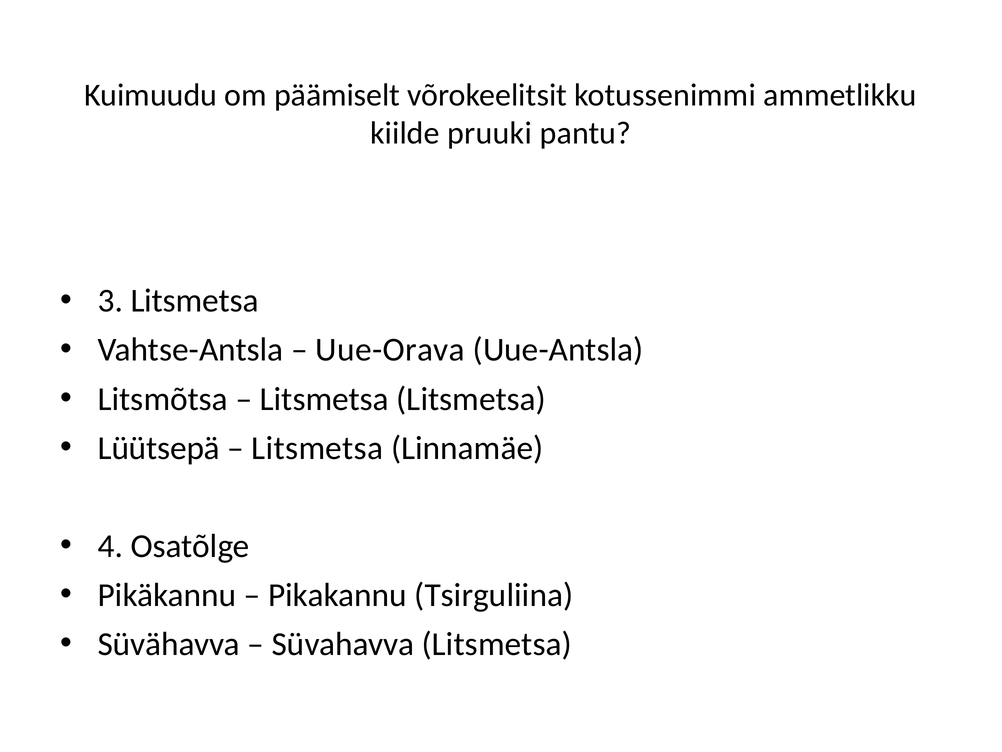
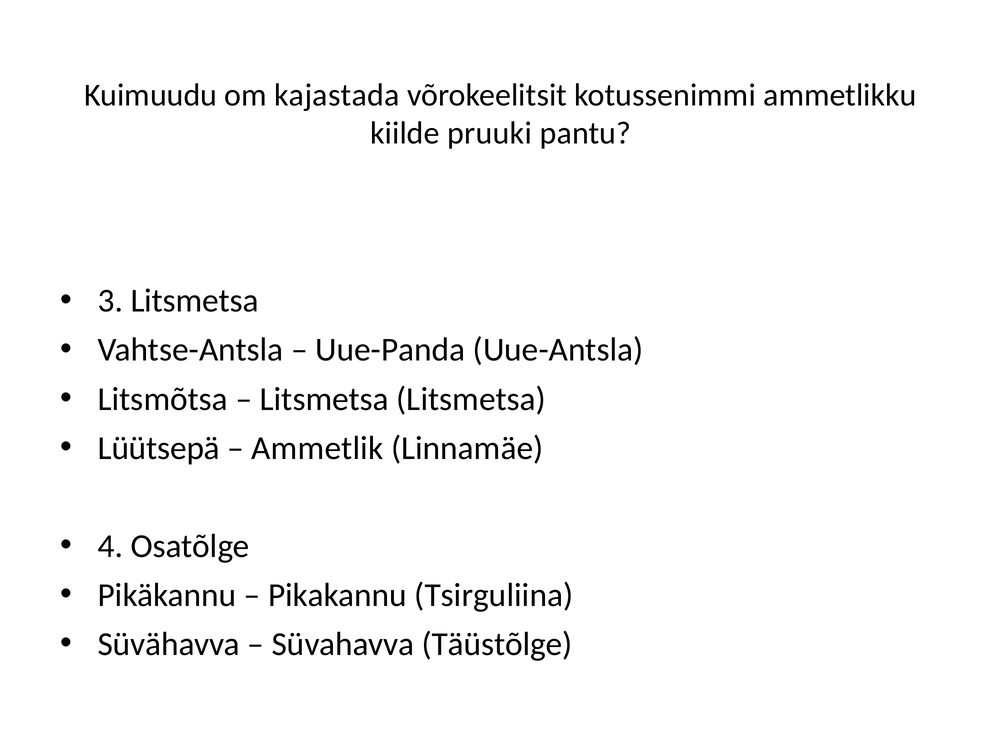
päämiselt: päämiselt -> kajastada
Uue-Orava: Uue-Orava -> Uue-Panda
Litsmetsa at (317, 448): Litsmetsa -> Ammetlik
Süvahavva Litsmetsa: Litsmetsa -> Täüstõlge
